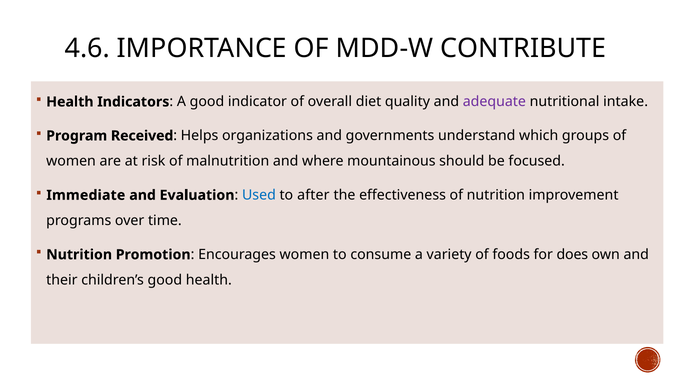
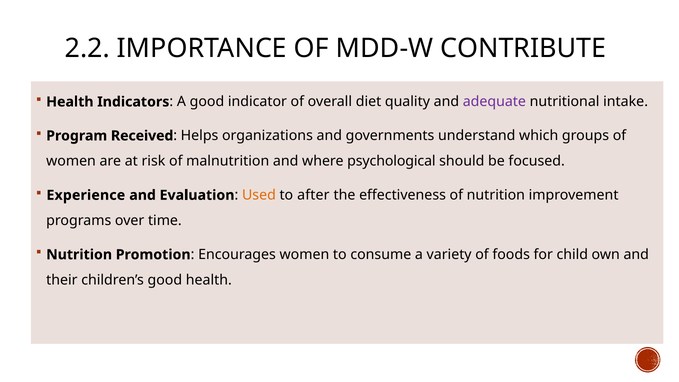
4.6: 4.6 -> 2.2
mountainous: mountainous -> psychological
Immediate: Immediate -> Experience
Used colour: blue -> orange
does: does -> child
